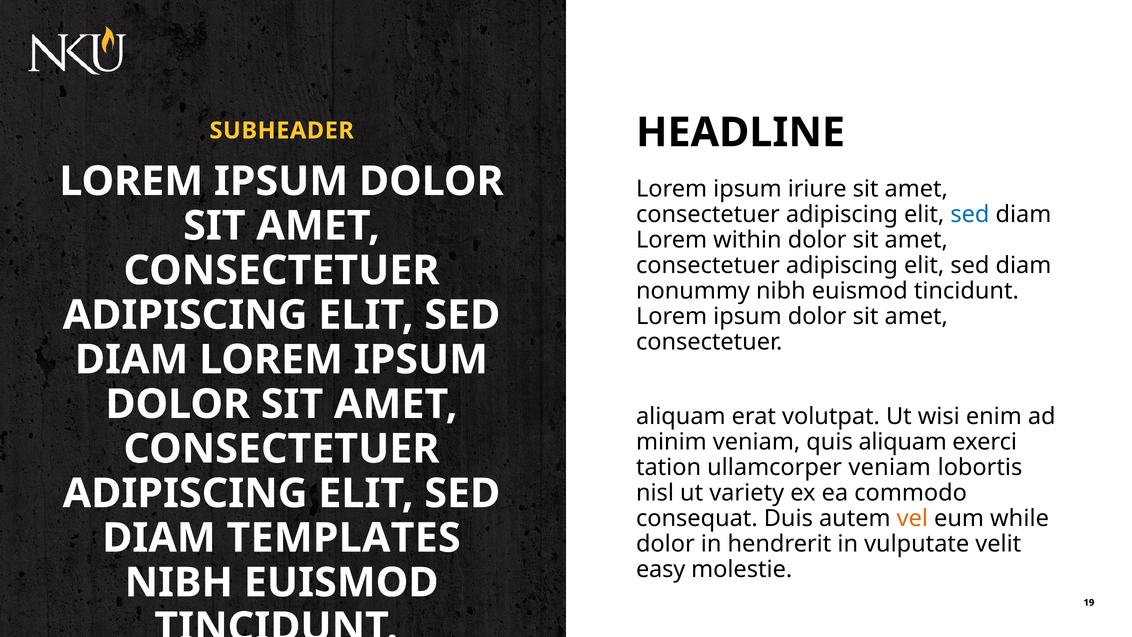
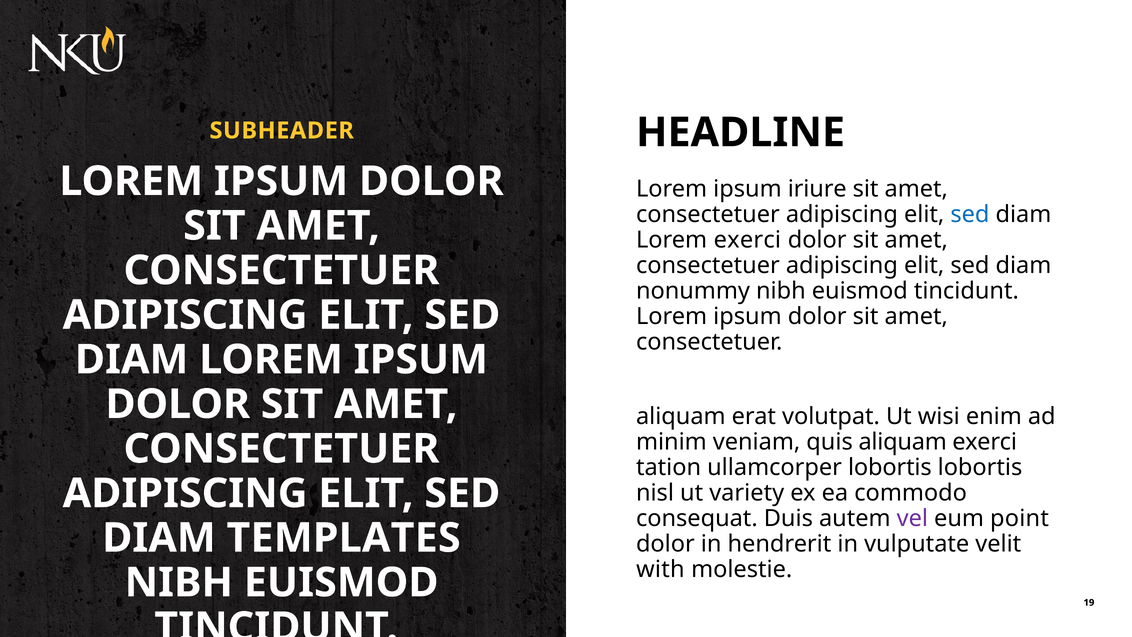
Lorem within: within -> exerci
ullamcorper veniam: veniam -> lobortis
vel colour: orange -> purple
while: while -> point
easy: easy -> with
